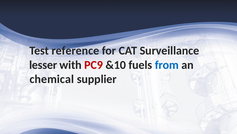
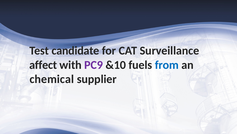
reference: reference -> candidate
lesser: lesser -> affect
PC9 colour: red -> purple
